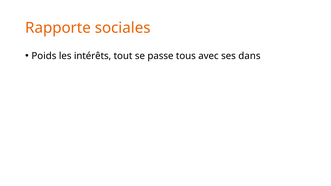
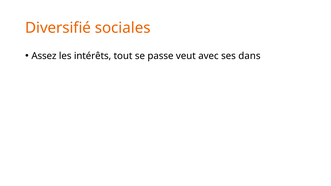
Rapporte: Rapporte -> Diversifié
Poids: Poids -> Assez
tous: tous -> veut
